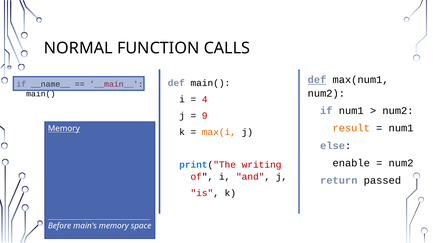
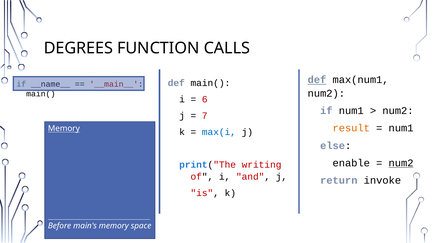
NORMAL: NORMAL -> DEGREES
4: 4 -> 6
9: 9 -> 7
max(i colour: orange -> blue
num2 at (401, 163) underline: none -> present
passed: passed -> invoke
